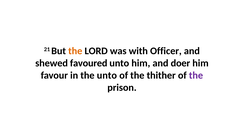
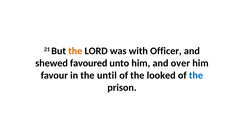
doer: doer -> over
the unto: unto -> until
thither: thither -> looked
the at (196, 75) colour: purple -> blue
